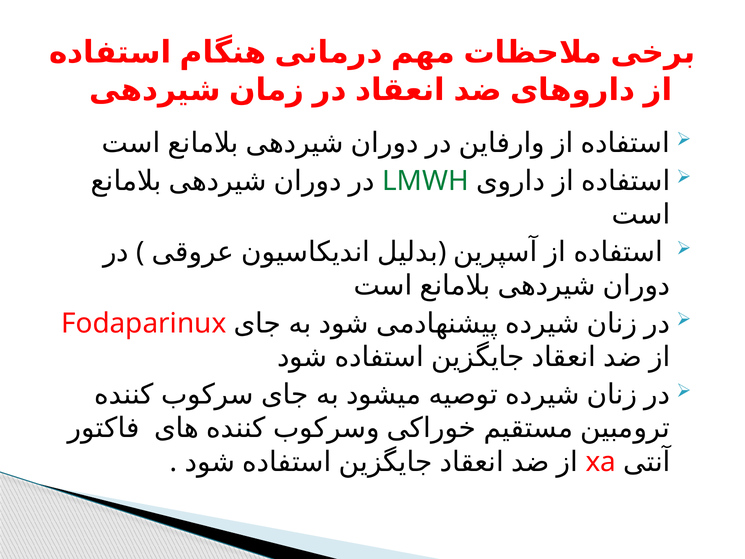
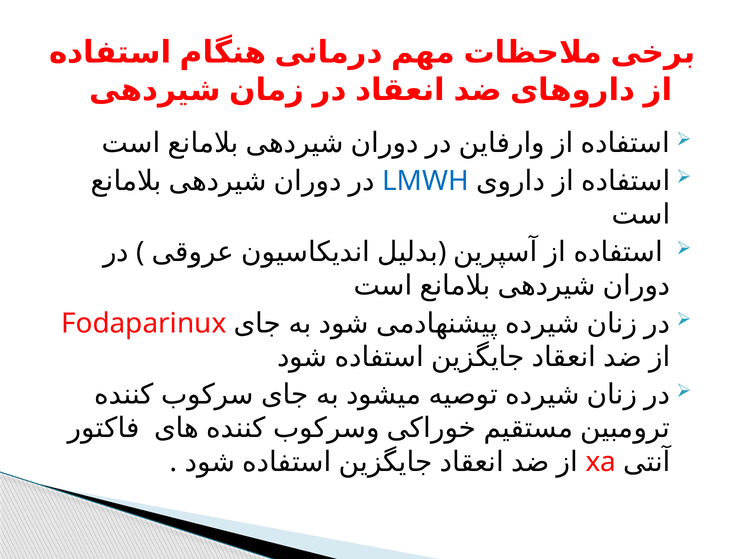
LMWH colour: green -> blue
